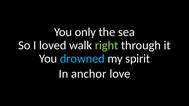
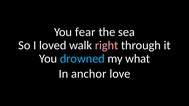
only: only -> fear
right colour: light green -> pink
spirit: spirit -> what
